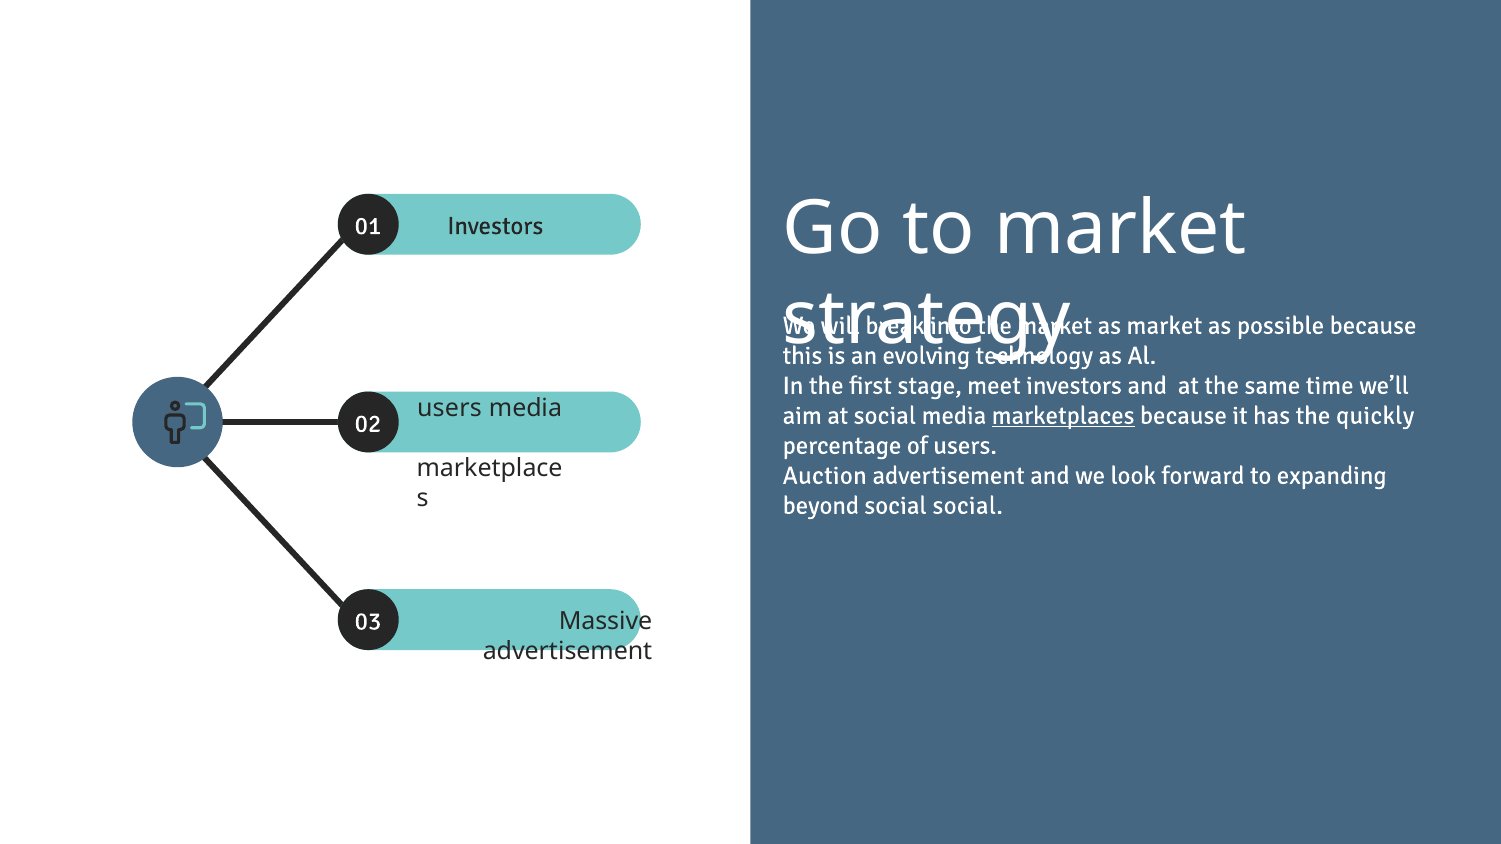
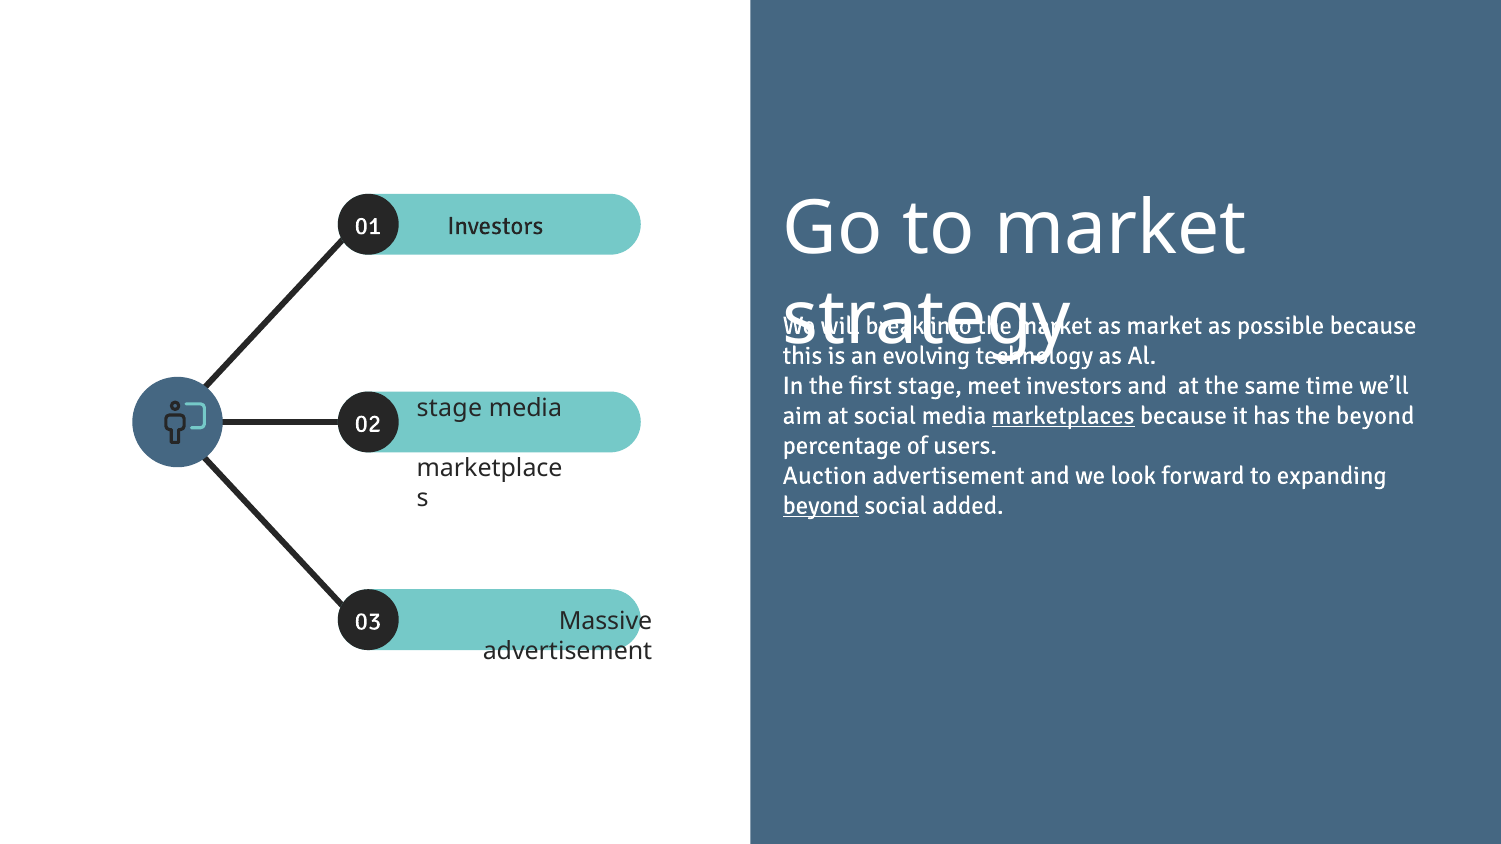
the quickly: quickly -> beyond
02 users: users -> stage
beyond at (821, 506) underline: none -> present
social social: social -> added
